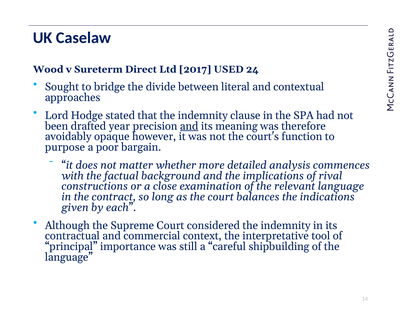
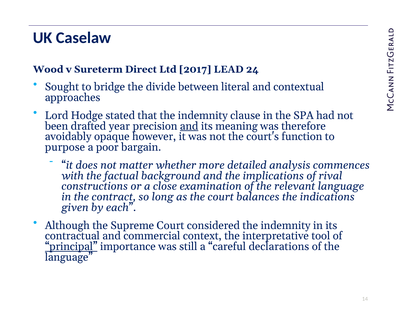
USED: USED -> LEAD
principal underline: none -> present
shipbuilding: shipbuilding -> declarations
